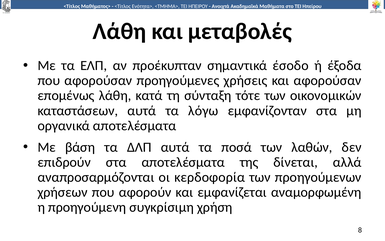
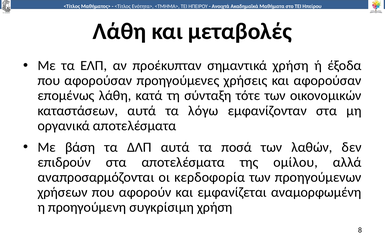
σημαντικά έσοδο: έσοδο -> χρήση
δίνεται: δίνεται -> ομίλου
